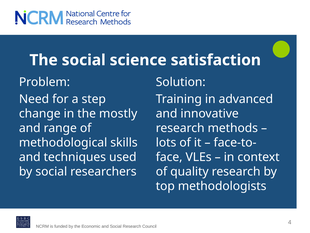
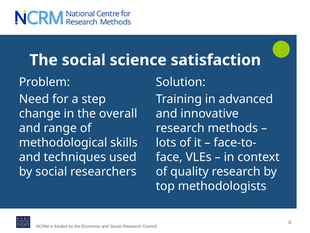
mostly: mostly -> overall
